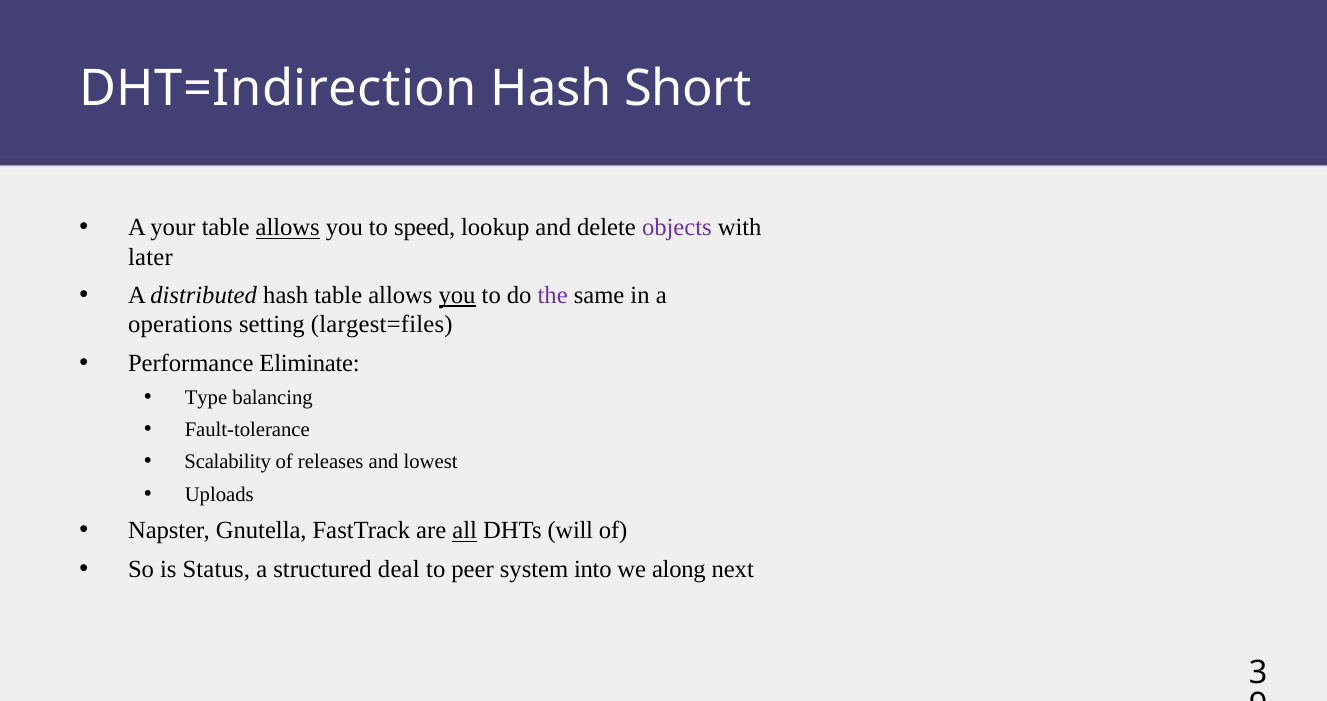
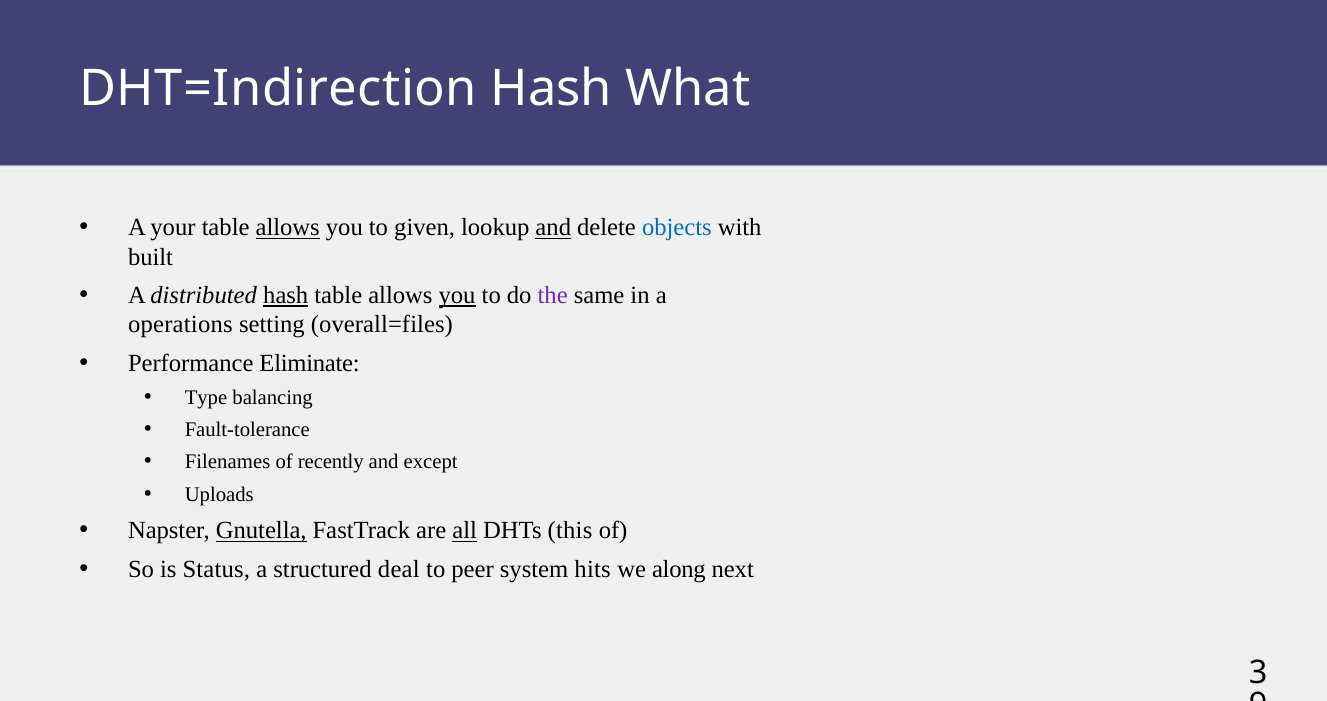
Short: Short -> What
speed: speed -> given
and at (553, 228) underline: none -> present
objects colour: purple -> blue
later: later -> built
hash at (286, 295) underline: none -> present
largest=files: largest=files -> overall=files
Scalability: Scalability -> Filenames
releases: releases -> recently
lowest: lowest -> except
Gnutella underline: none -> present
will: will -> this
into: into -> hits
